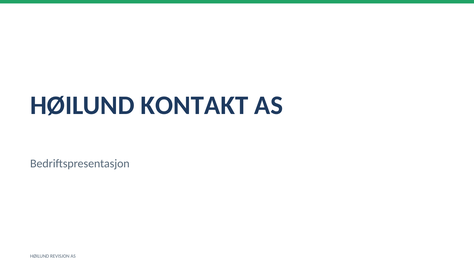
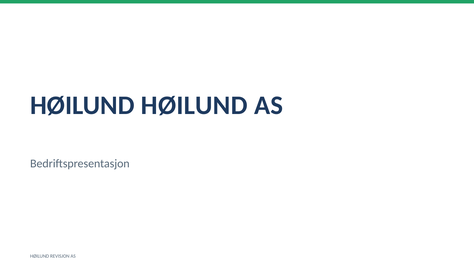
HØILUND KONTAKT: KONTAKT -> HØILUND
